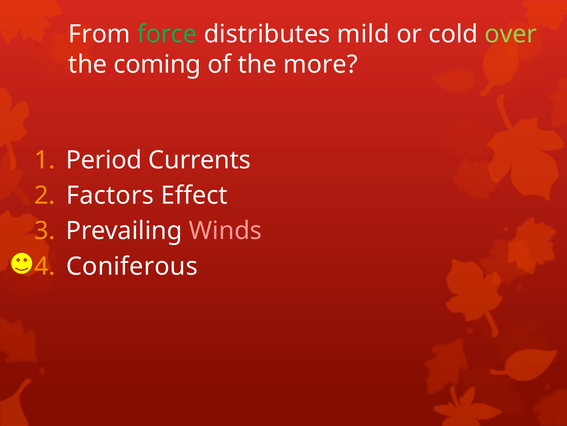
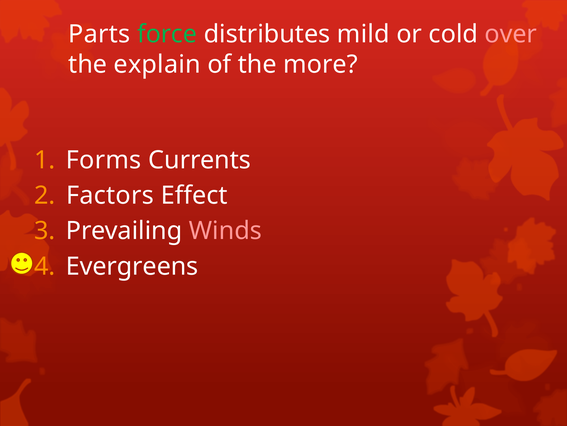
From: From -> Parts
over colour: light green -> pink
coming: coming -> explain
Period: Period -> Forms
Coniferous: Coniferous -> Evergreens
